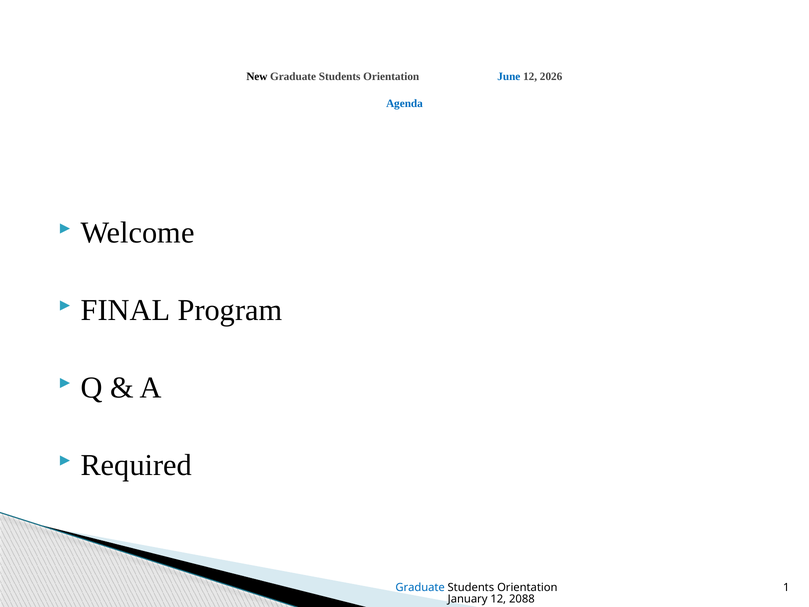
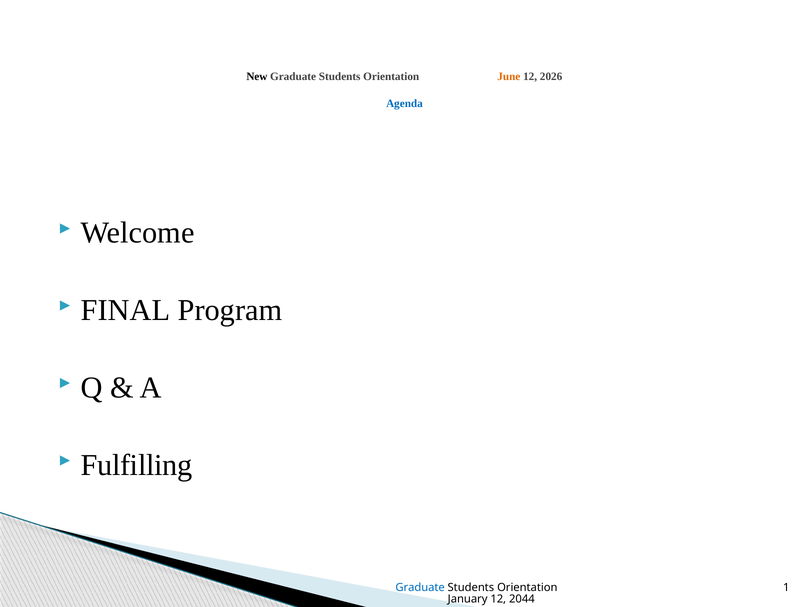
June colour: blue -> orange
Required: Required -> Fulfilling
2088: 2088 -> 2044
